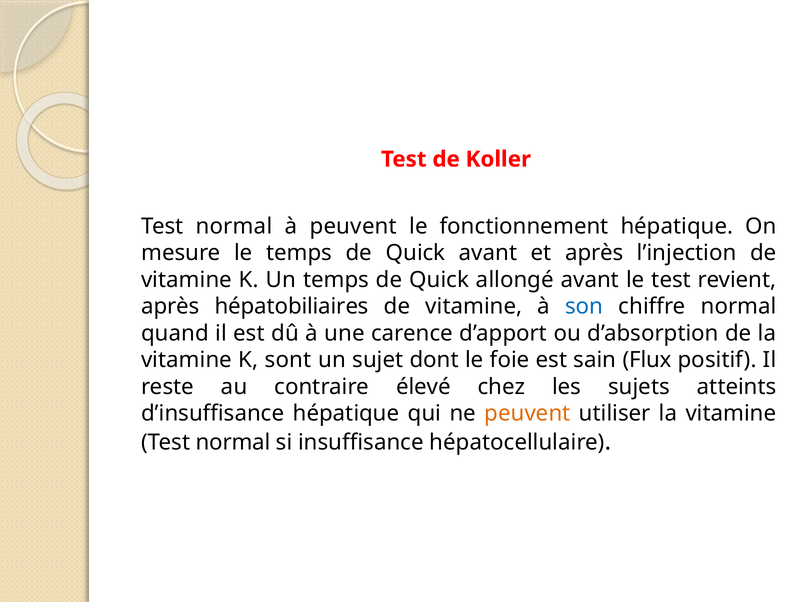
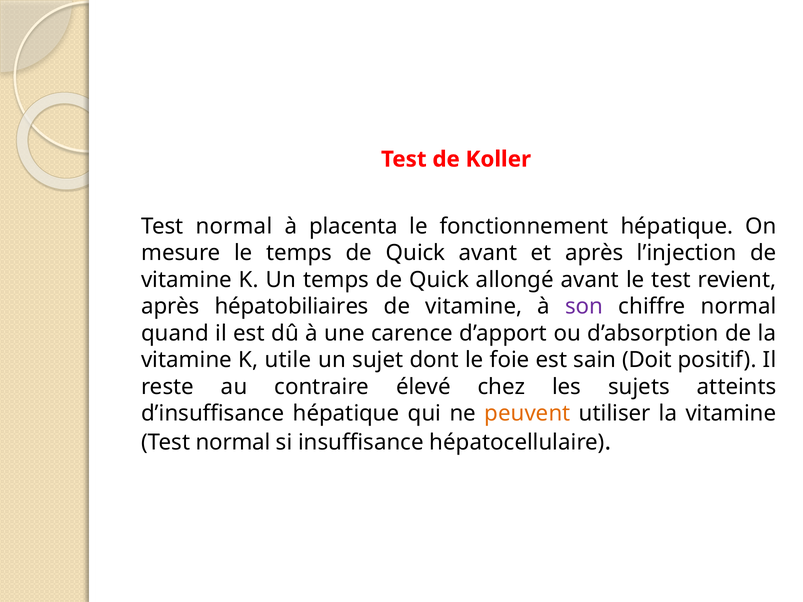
à peuvent: peuvent -> placenta
son colour: blue -> purple
sont: sont -> utile
Flux: Flux -> Doit
